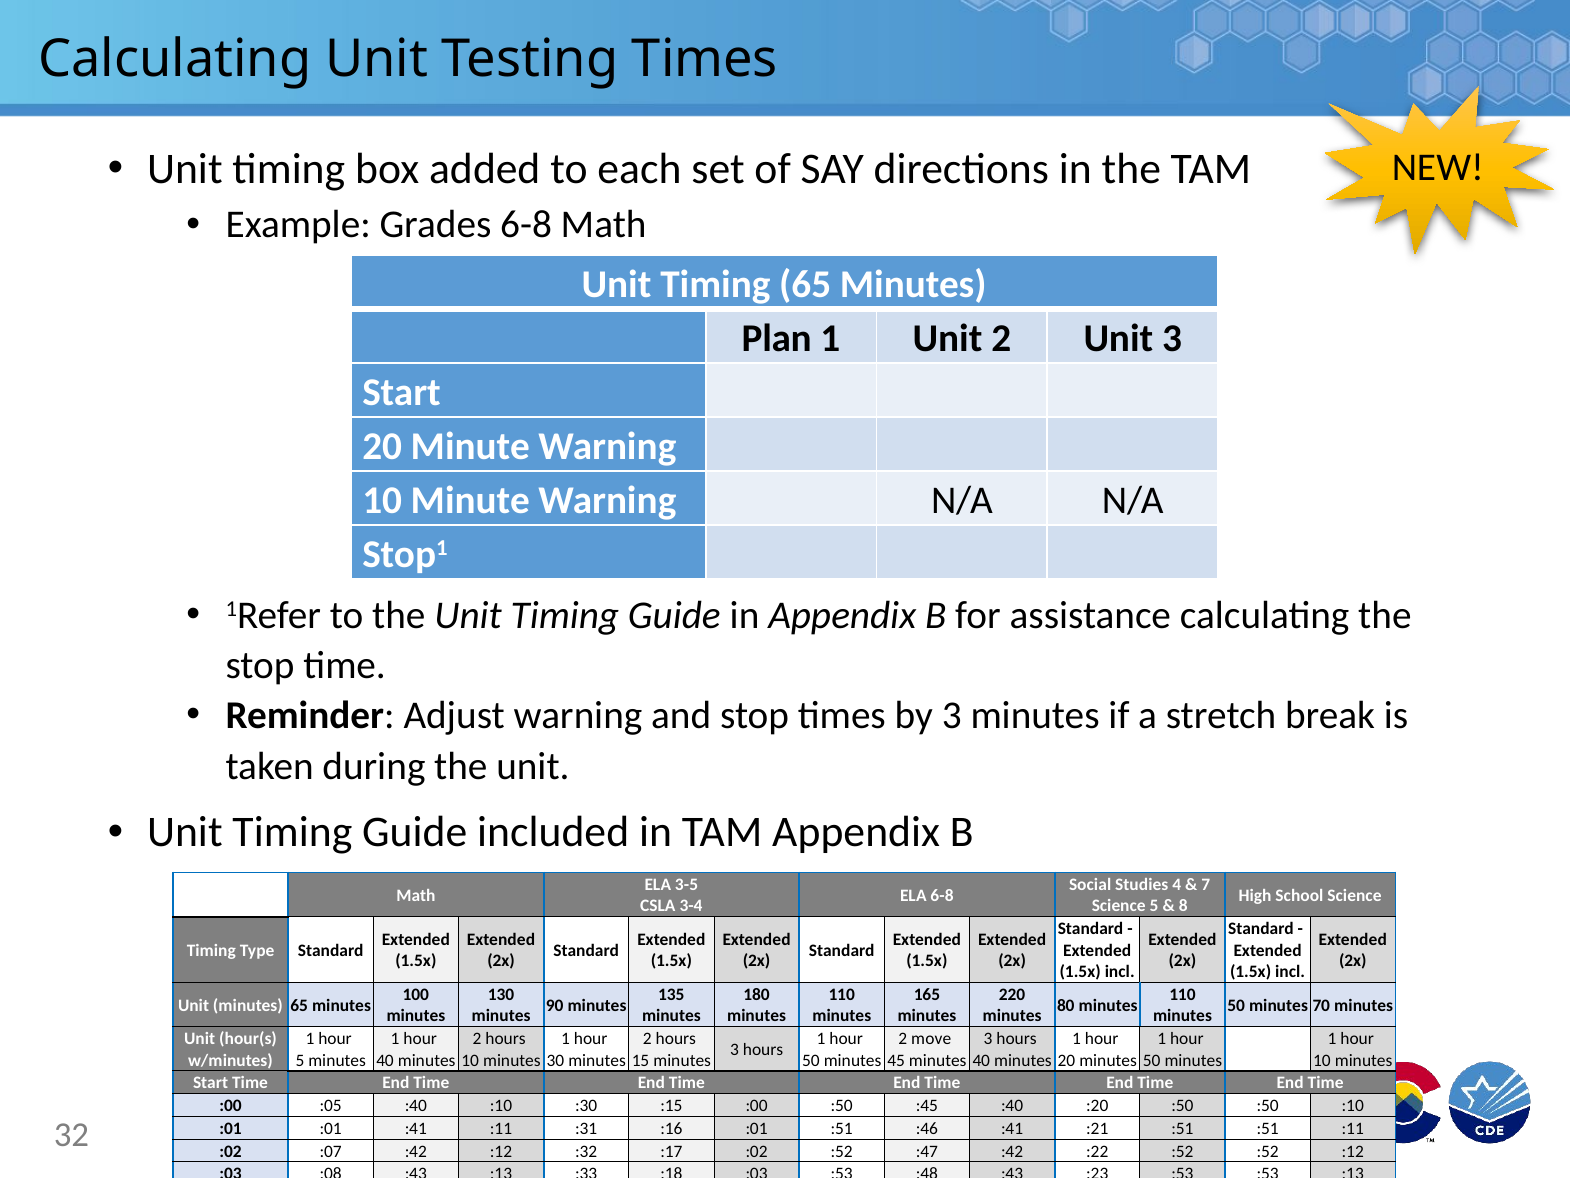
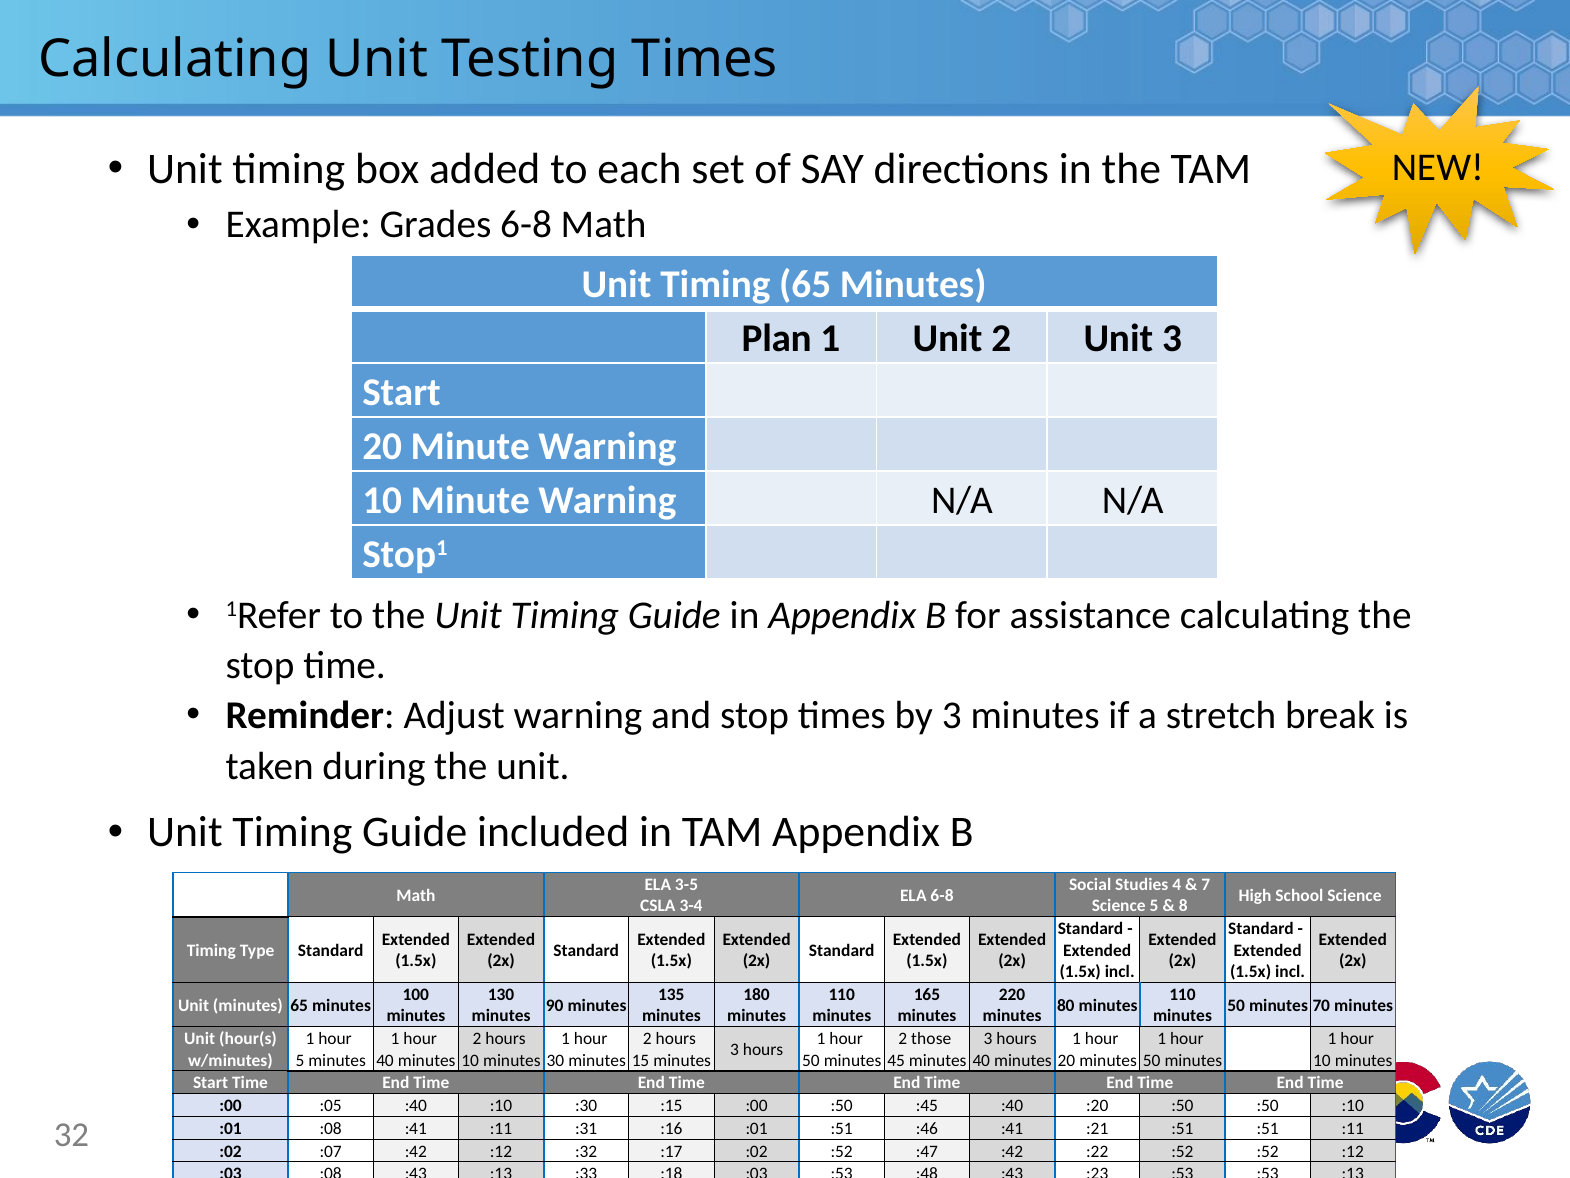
move: move -> those
:01 :01: :01 -> :08
